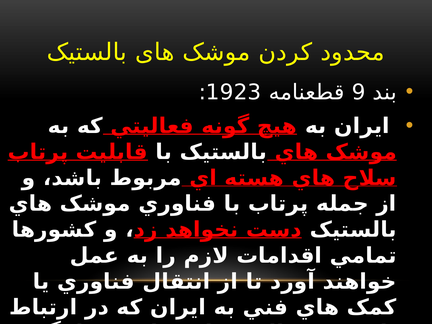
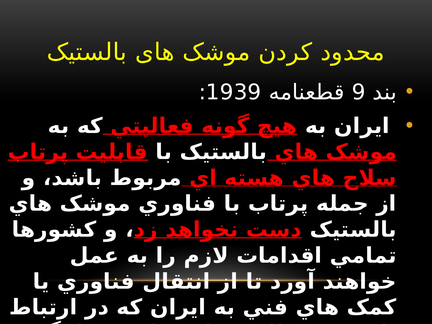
1923: 1923 -> 1939
